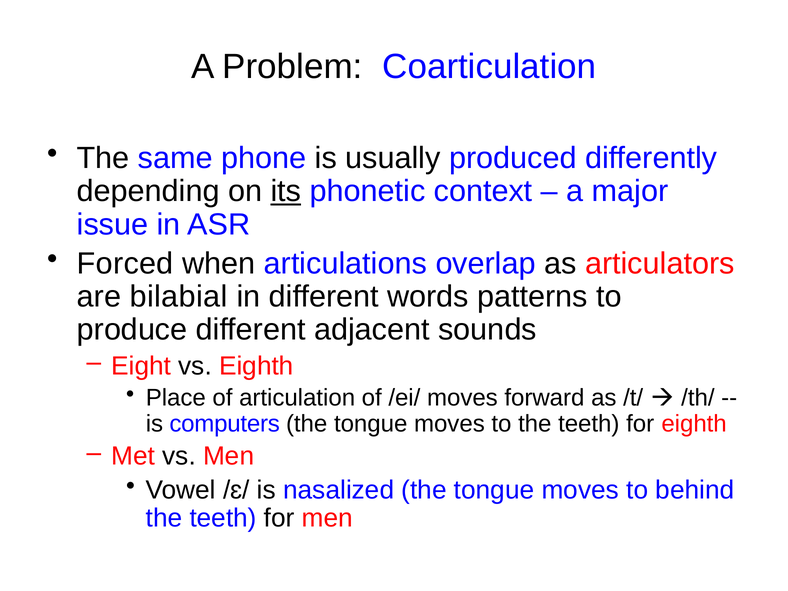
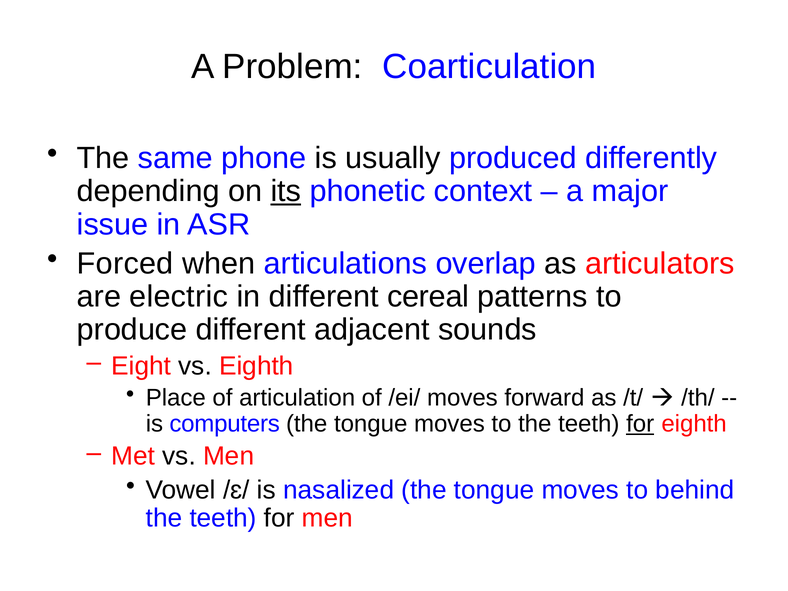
bilabial: bilabial -> electric
words: words -> cereal
for at (640, 424) underline: none -> present
